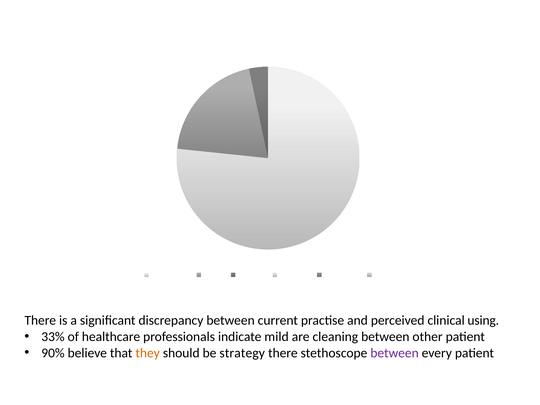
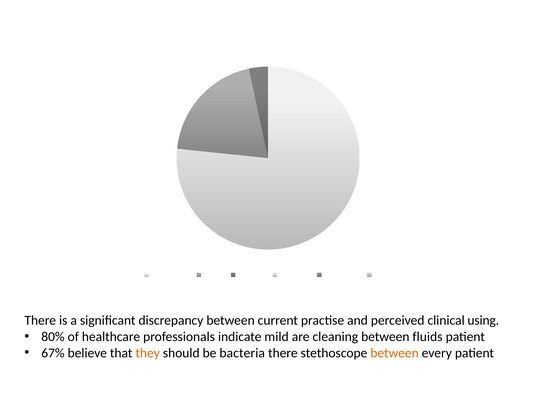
33%: 33% -> 80%
other: other -> fluids
90%: 90% -> 67%
strategy: strategy -> bacteria
between at (395, 353) colour: purple -> orange
